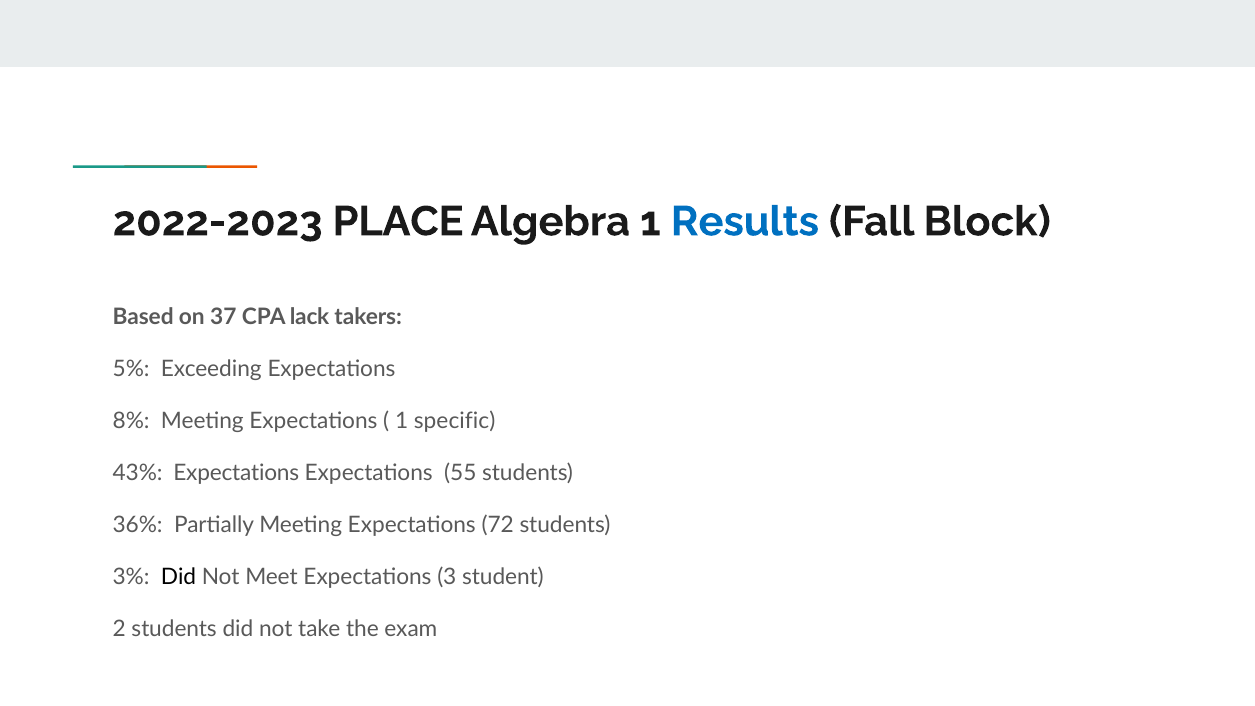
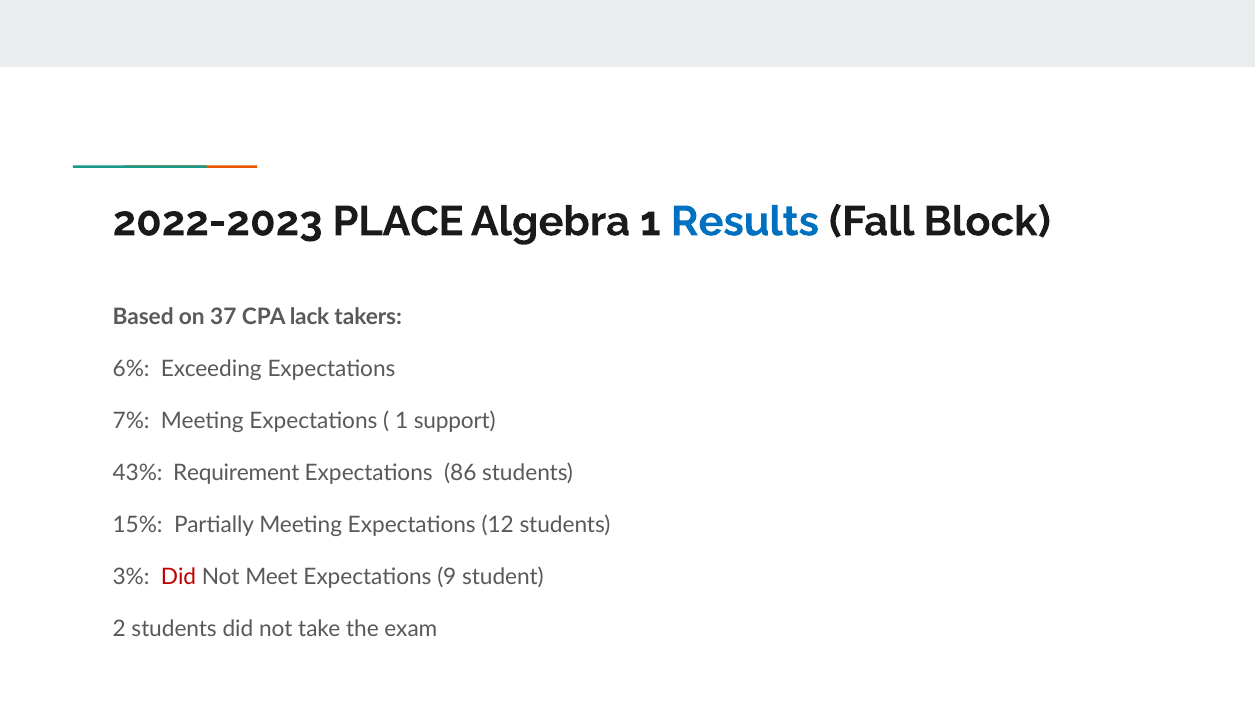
5%: 5% -> 6%
8%: 8% -> 7%
specific: specific -> support
43% Expectations: Expectations -> Requirement
55: 55 -> 86
36%: 36% -> 15%
72: 72 -> 12
Did at (179, 577) colour: black -> red
3: 3 -> 9
